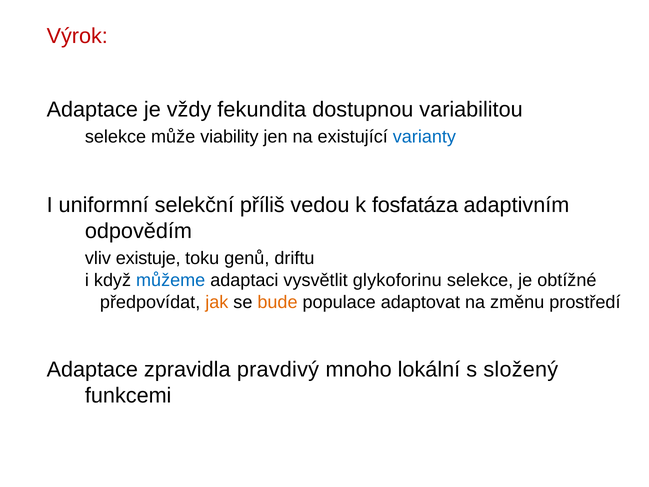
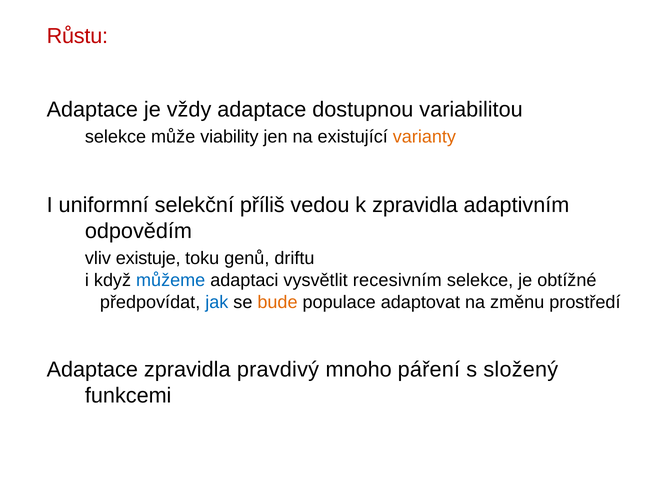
Výrok: Výrok -> Růstu
vždy fekundita: fekundita -> adaptace
varianty colour: blue -> orange
k fosfatáza: fosfatáza -> zpravidla
glykoforinu: glykoforinu -> recesivním
jak colour: orange -> blue
lokální: lokální -> páření
